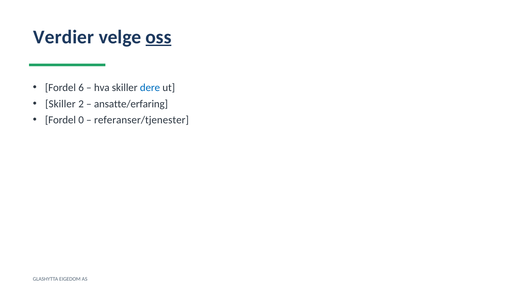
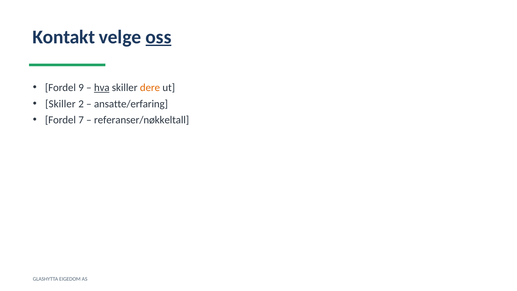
Verdier: Verdier -> Kontakt
6: 6 -> 9
hva underline: none -> present
dere colour: blue -> orange
0: 0 -> 7
referanser/tjenester: referanser/tjenester -> referanser/nøkkeltall
